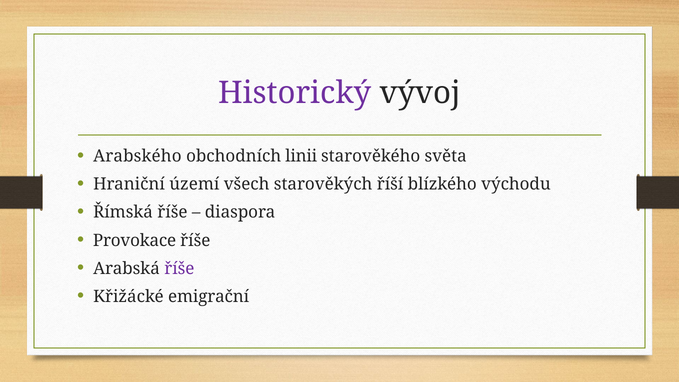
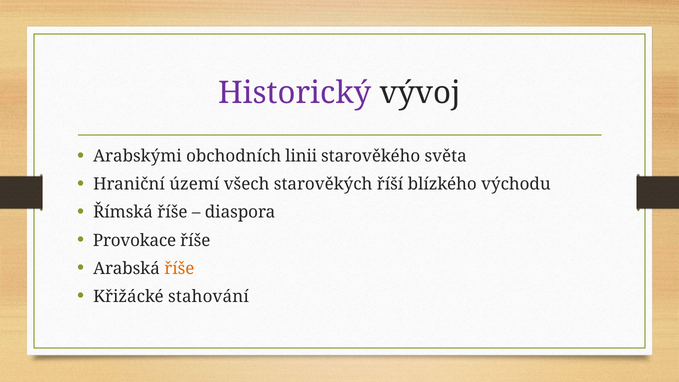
Arabského: Arabského -> Arabskými
říše at (179, 268) colour: purple -> orange
emigrační: emigrační -> stahování
